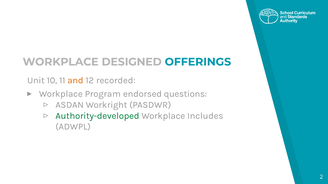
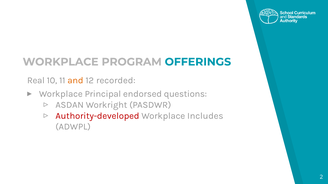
DESIGNED: DESIGNED -> PROGRAM
Unit: Unit -> Real
Program: Program -> Principal
Authority-developed colour: green -> red
